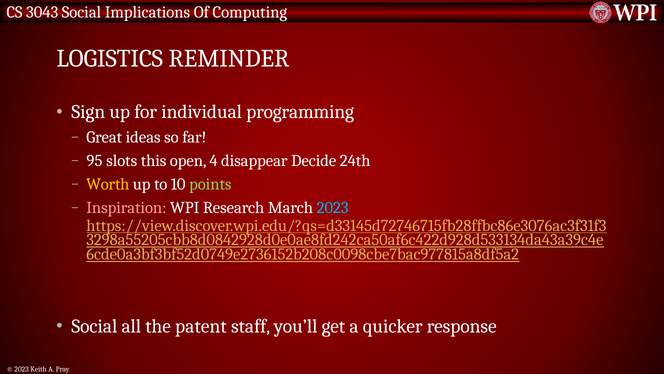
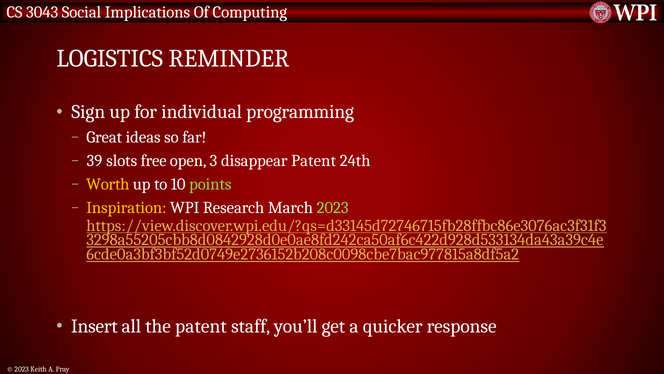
95: 95 -> 39
this: this -> free
4: 4 -> 3
disappear Decide: Decide -> Patent
Inspiration colour: pink -> yellow
2023 at (333, 207) colour: light blue -> light green
Social at (94, 326): Social -> Insert
